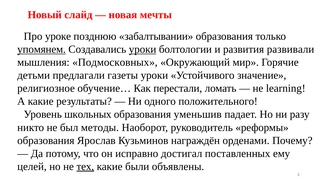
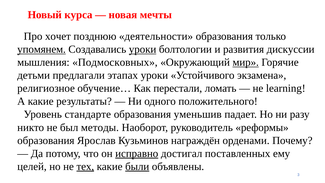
слайд: слайд -> курса
уроке: уроке -> хочет
забалтывании: забалтывании -> деятельности
развивали: развивали -> дискуссии
мир underline: none -> present
газеты: газеты -> этапах
значение: значение -> экзамена
школьных: школьных -> стандарте
исправно underline: none -> present
были underline: none -> present
